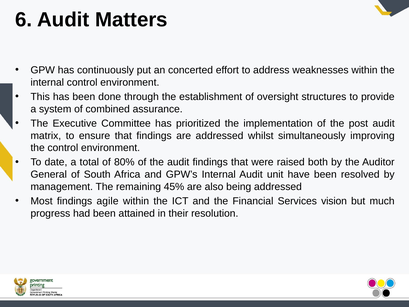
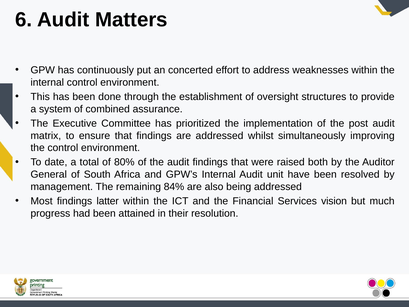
45%: 45% -> 84%
agile: agile -> latter
